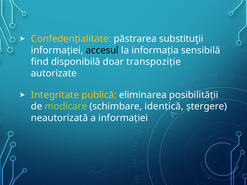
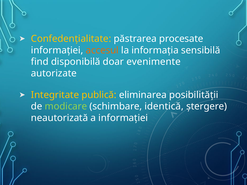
substituţii: substituţii -> procesate
accesul colour: black -> orange
transpoziție: transpoziție -> evenimente
